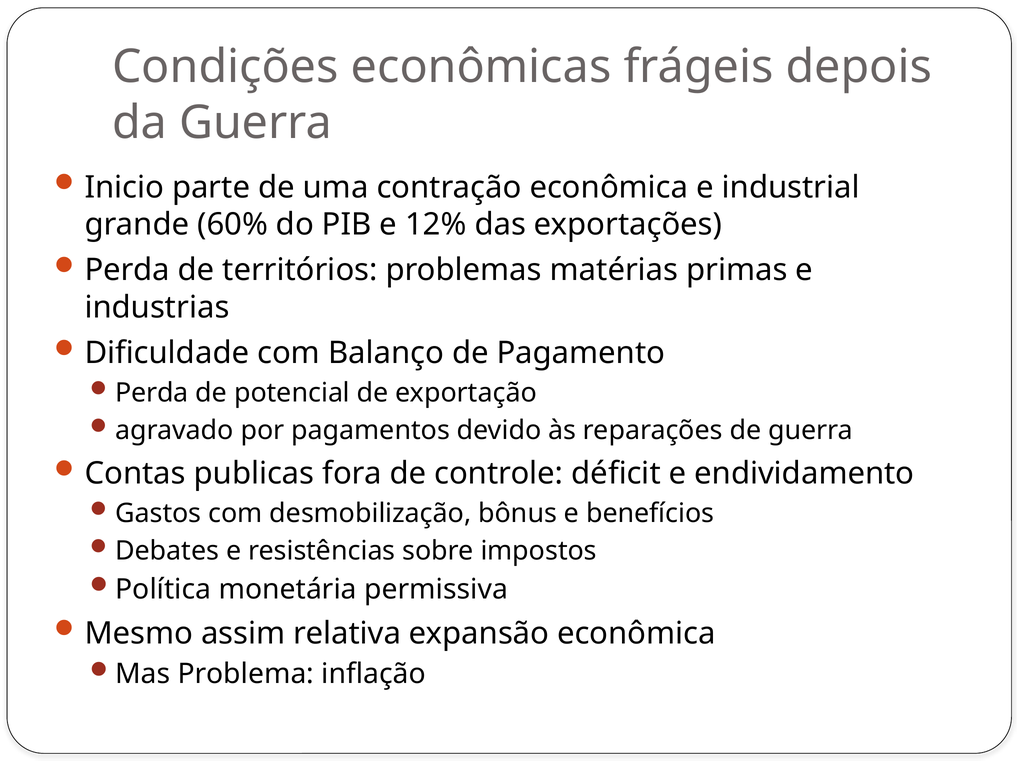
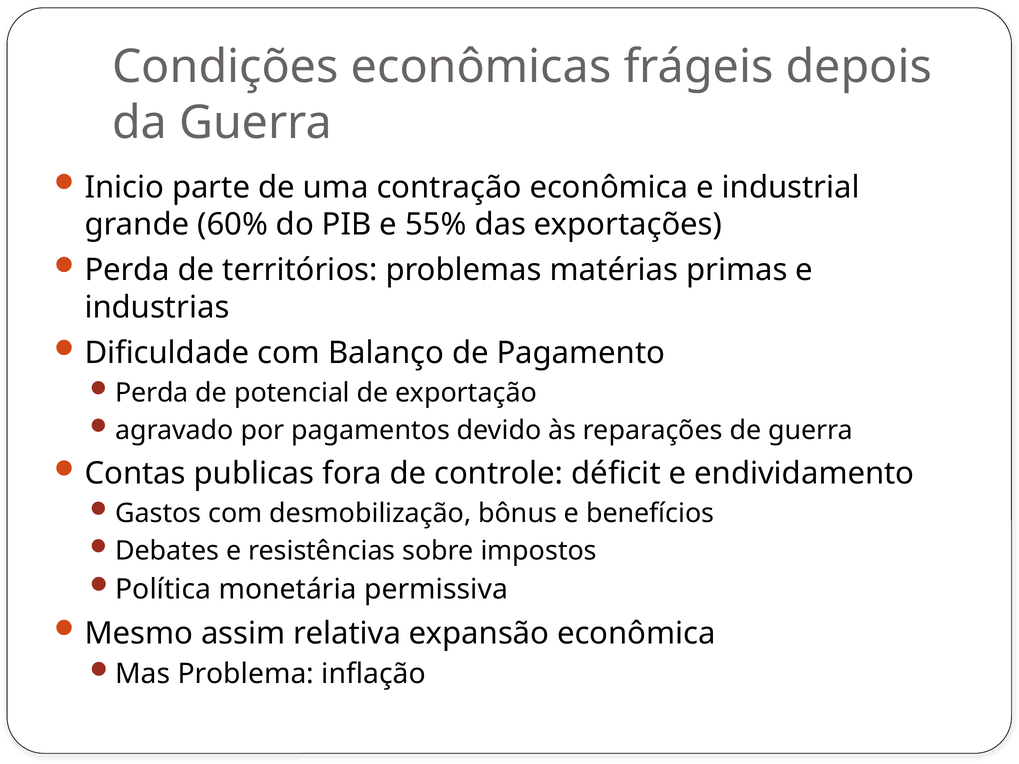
12%: 12% -> 55%
